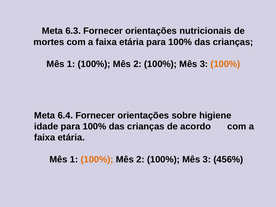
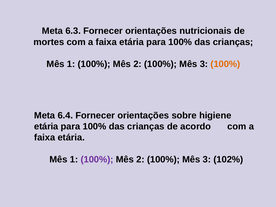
idade at (46, 126): idade -> etária
100% at (97, 160) colour: orange -> purple
456%: 456% -> 102%
